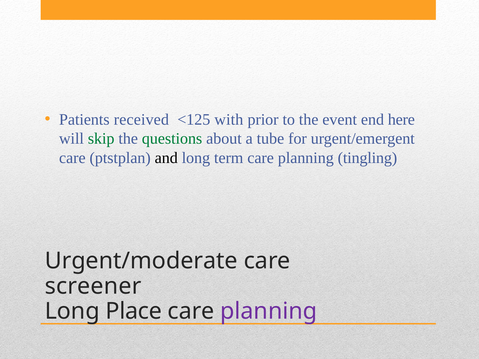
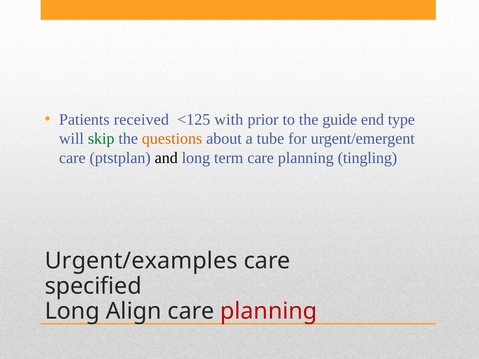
event: event -> guide
here: here -> type
questions colour: green -> orange
Urgent/moderate: Urgent/moderate -> Urgent/examples
screener: screener -> specified
Place: Place -> Align
planning at (269, 311) colour: purple -> red
